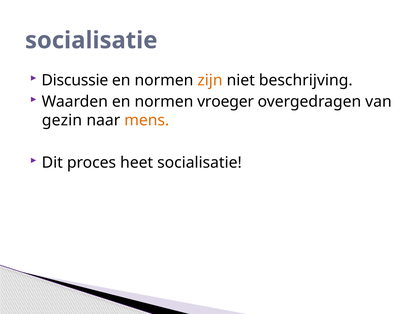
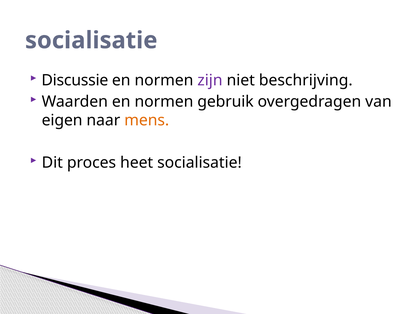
zijn colour: orange -> purple
vroeger: vroeger -> gebruik
gezin: gezin -> eigen
